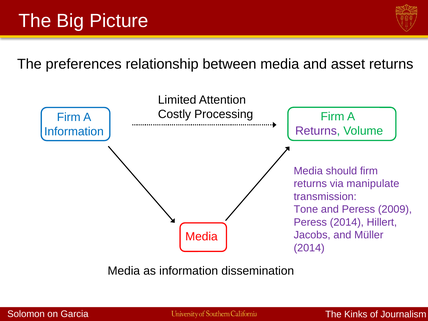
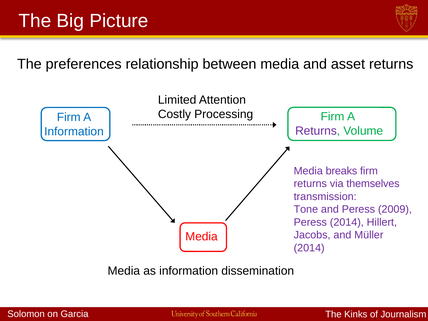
should: should -> breaks
manipulate: manipulate -> themselves
